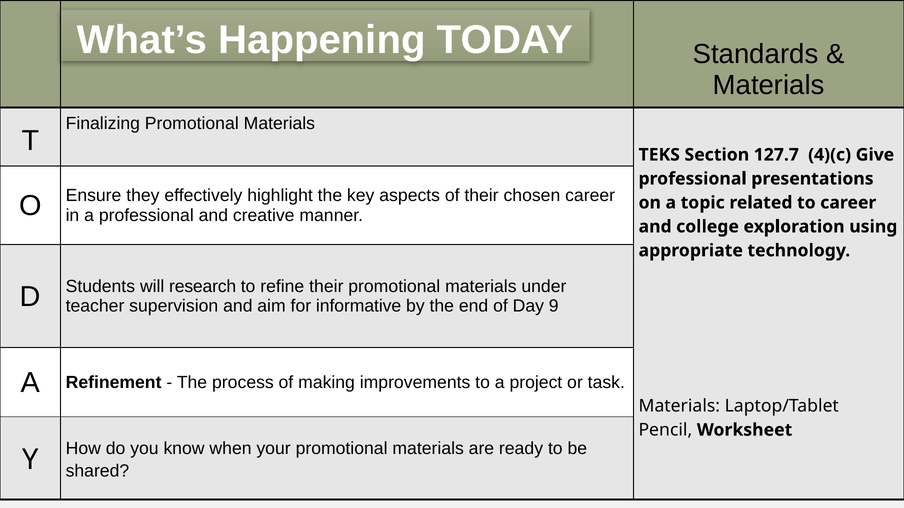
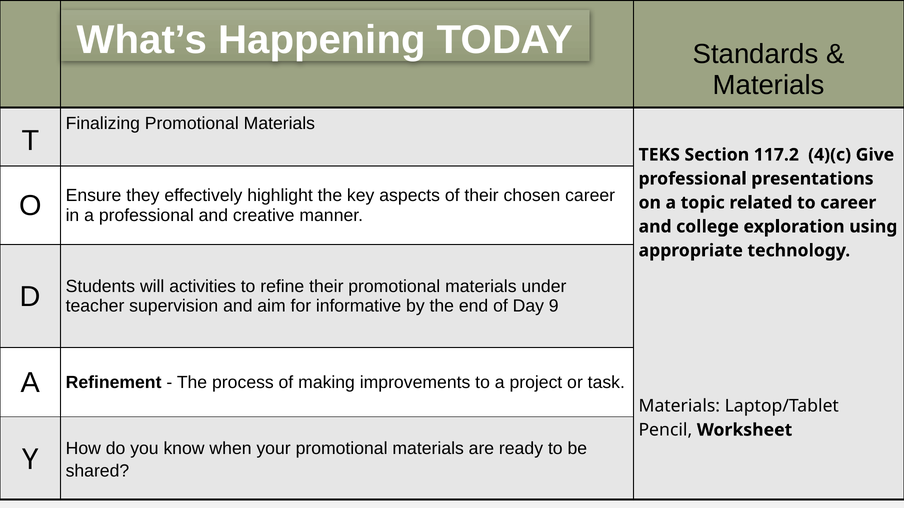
127.7: 127.7 -> 117.2
research: research -> activities
